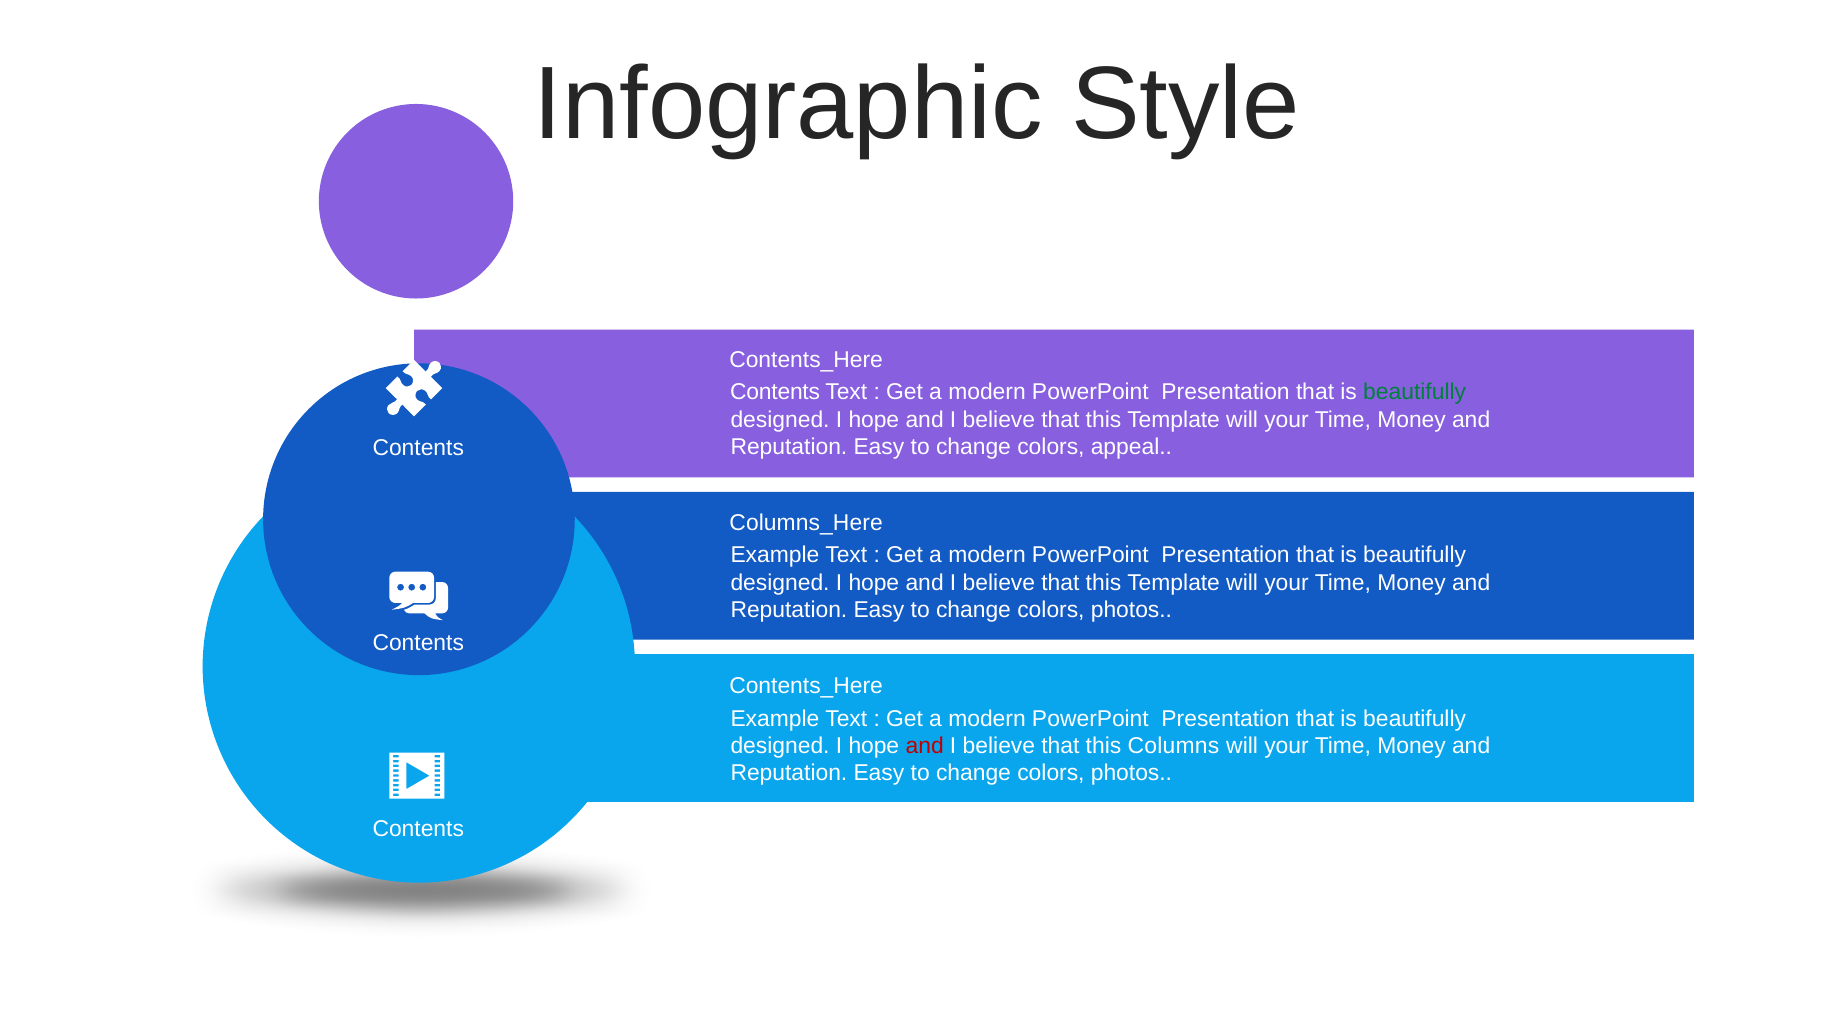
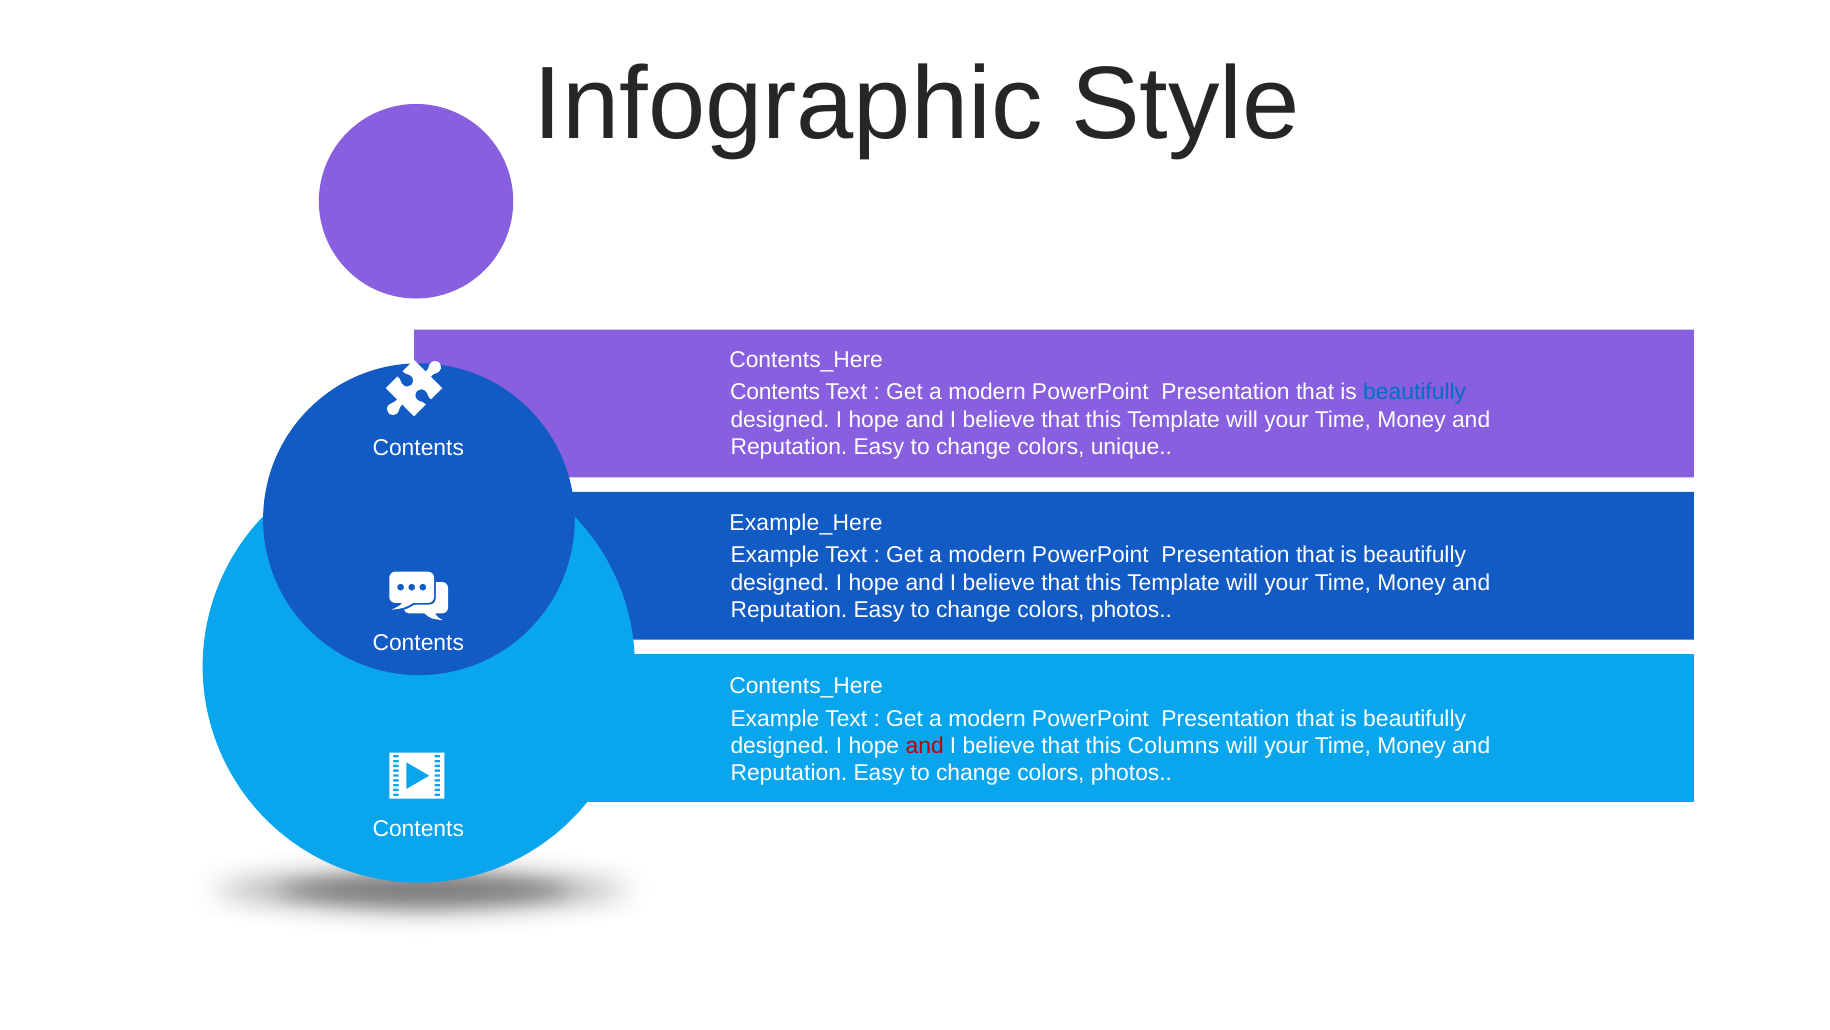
beautifully at (1415, 392) colour: green -> blue
appeal: appeal -> unique
Columns_Here: Columns_Here -> Example_Here
